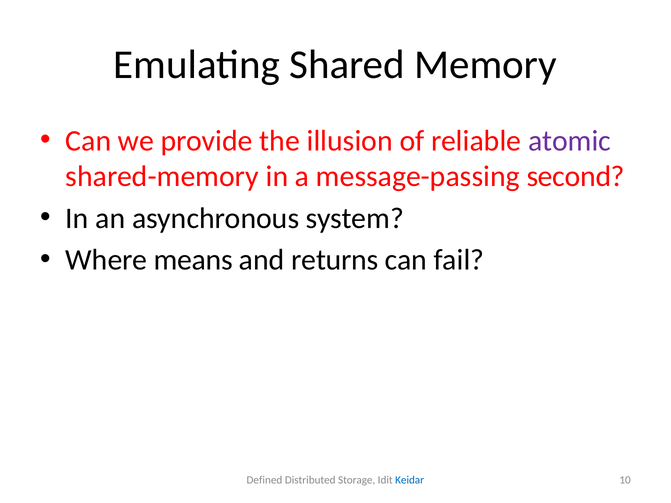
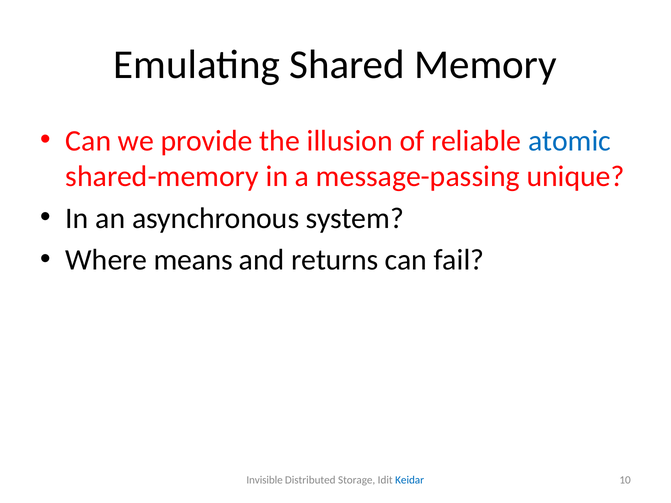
atomic colour: purple -> blue
second: second -> unique
Defined: Defined -> Invisible
